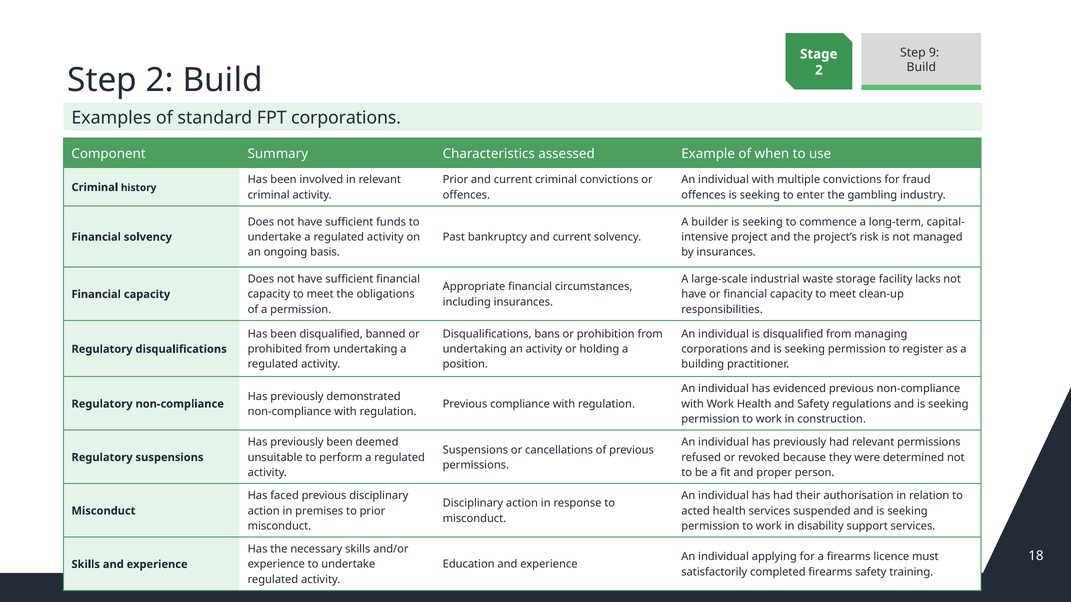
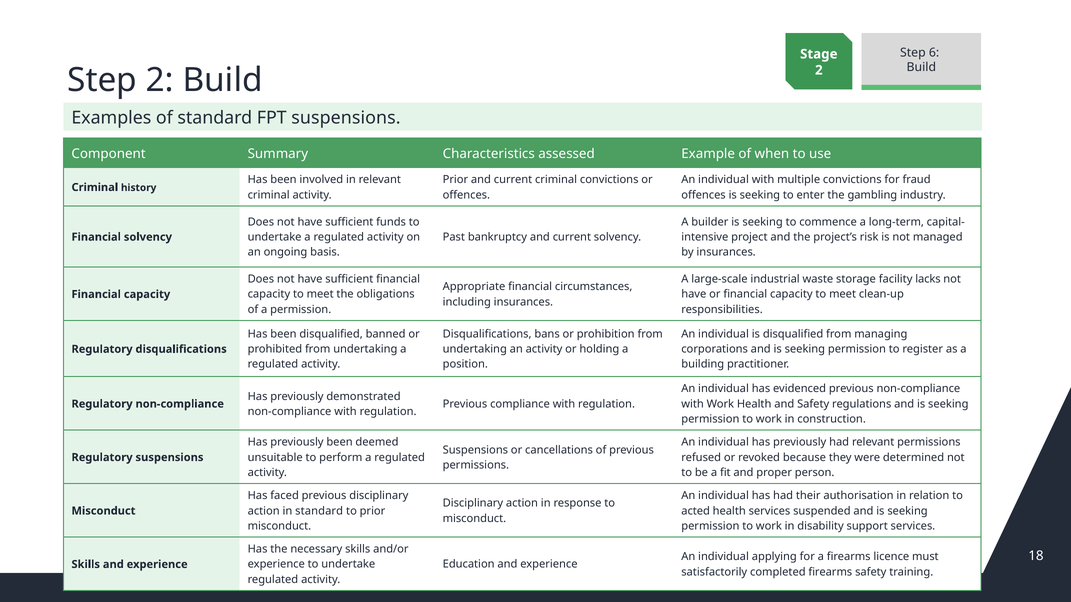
9: 9 -> 6
FPT corporations: corporations -> suspensions
in premises: premises -> standard
